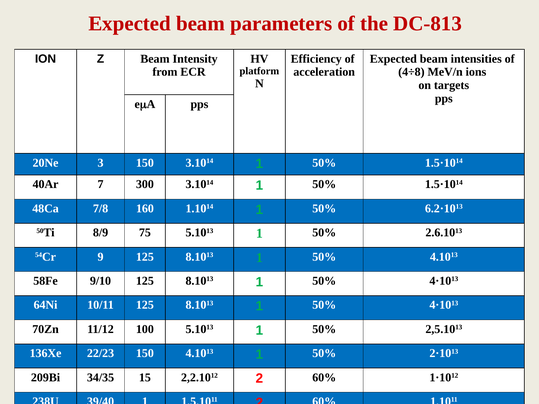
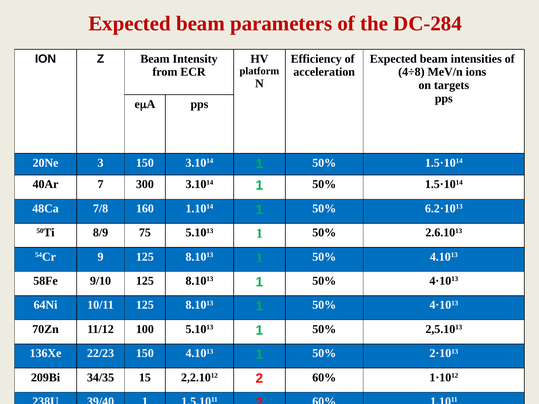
DC-813: DC-813 -> DC-284
